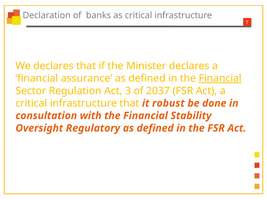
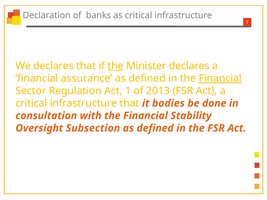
the at (116, 66) underline: none -> present
3: 3 -> 1
2037: 2037 -> 2013
robust: robust -> bodies
Regulatory: Regulatory -> Subsection
